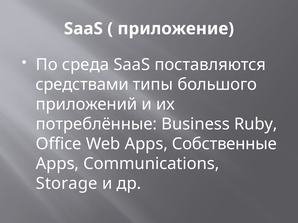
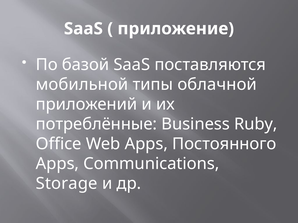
среда: среда -> базой
средствами: средствами -> мобильной
большого: большого -> облачной
Собственные: Собственные -> Постоянного
